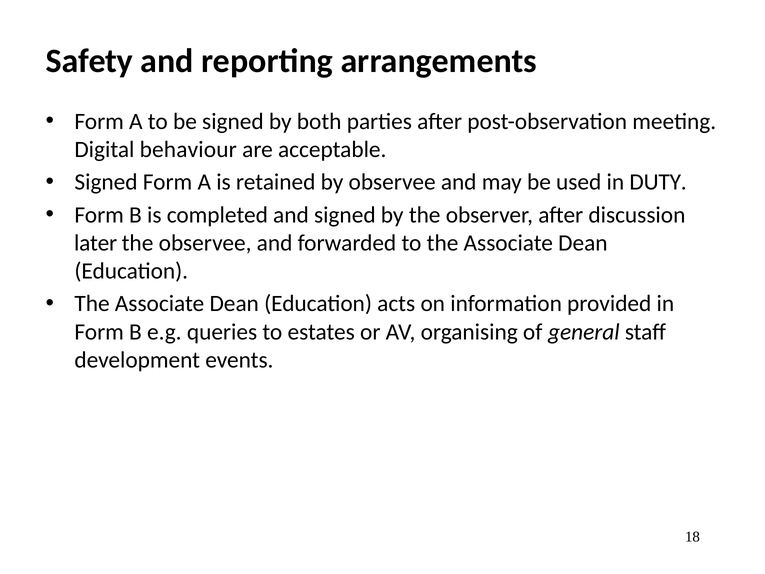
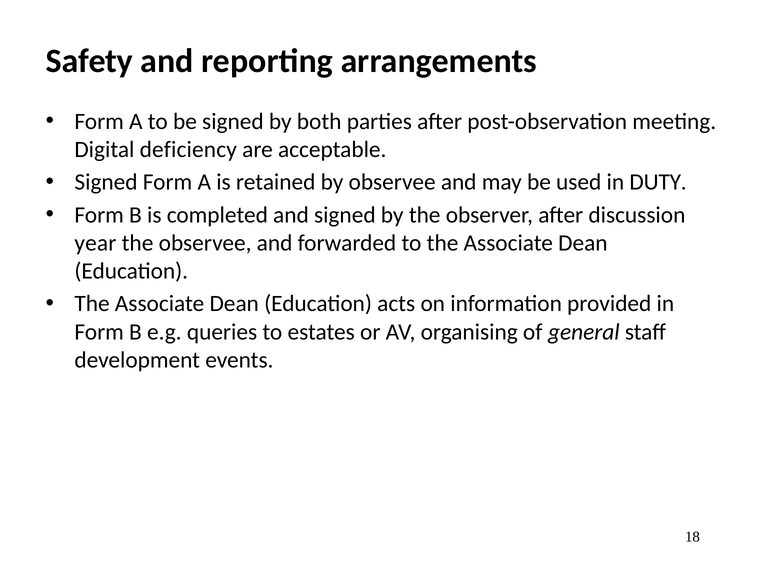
behaviour: behaviour -> deficiency
later: later -> year
